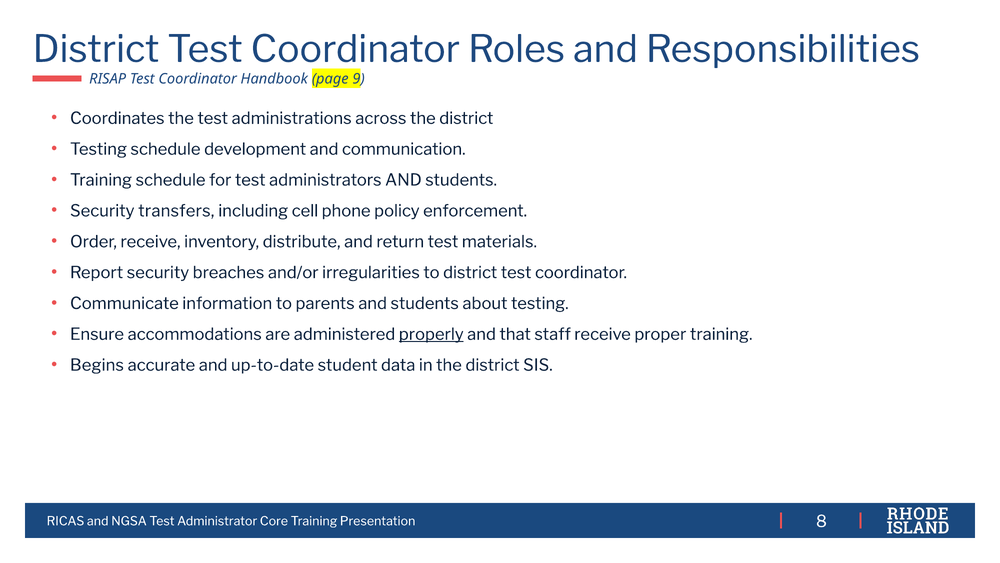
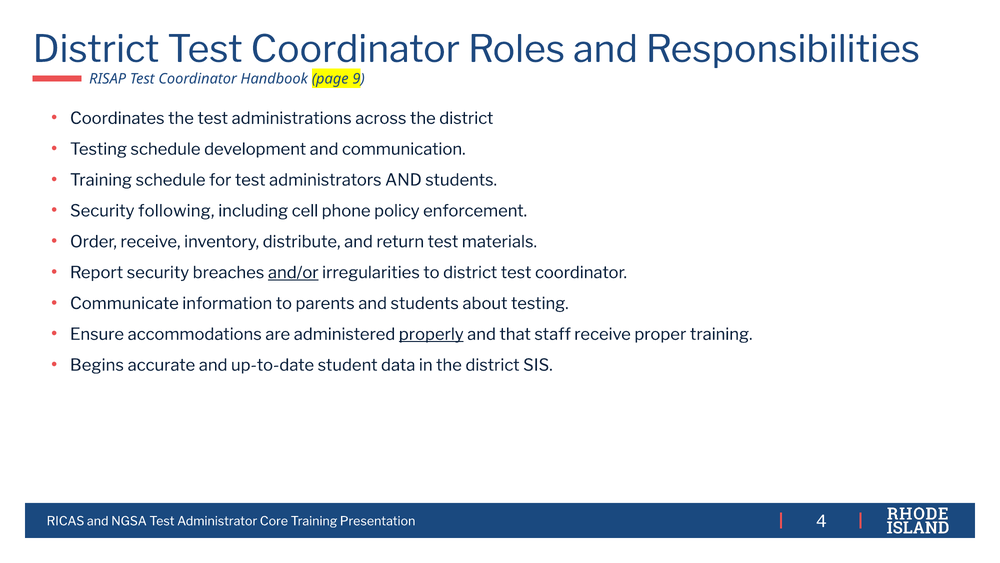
transfers: transfers -> following
and/or underline: none -> present
8: 8 -> 4
